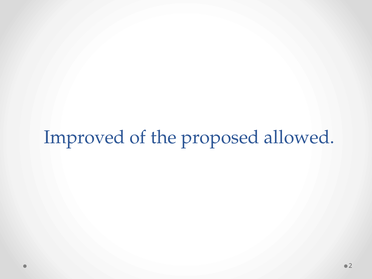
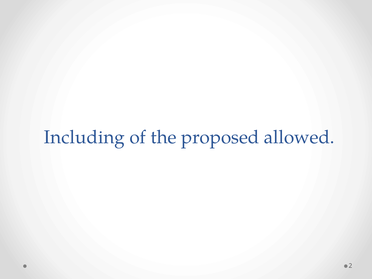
Improved: Improved -> Including
